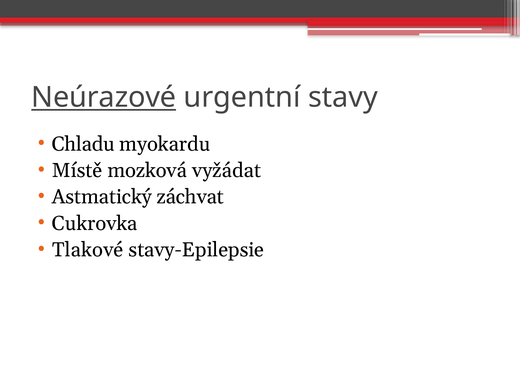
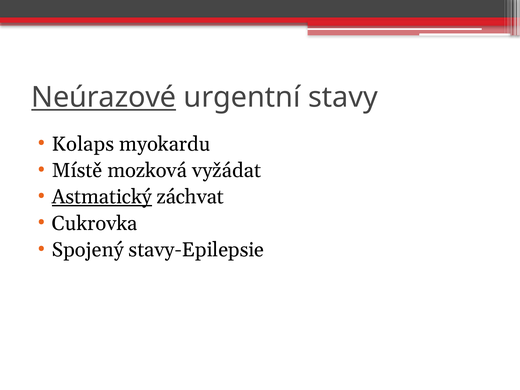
Chladu: Chladu -> Kolaps
Astmatický underline: none -> present
Tlakové: Tlakové -> Spojený
